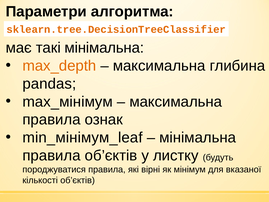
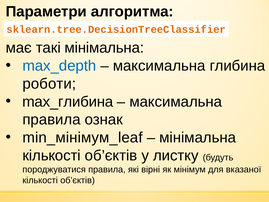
max_depth colour: orange -> blue
pandas: pandas -> роботи
max_мінімум: max_мінімум -> max_глибина
правила at (52, 155): правила -> кількості
